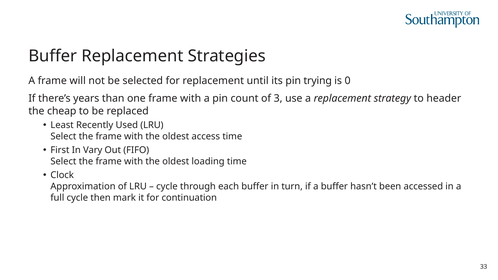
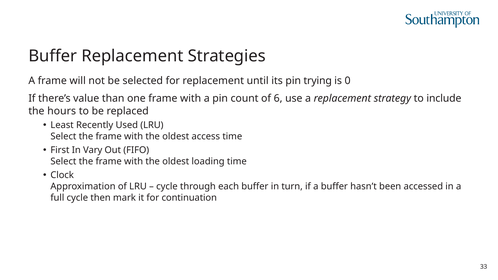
years: years -> value
3: 3 -> 6
header: header -> include
cheap: cheap -> hours
